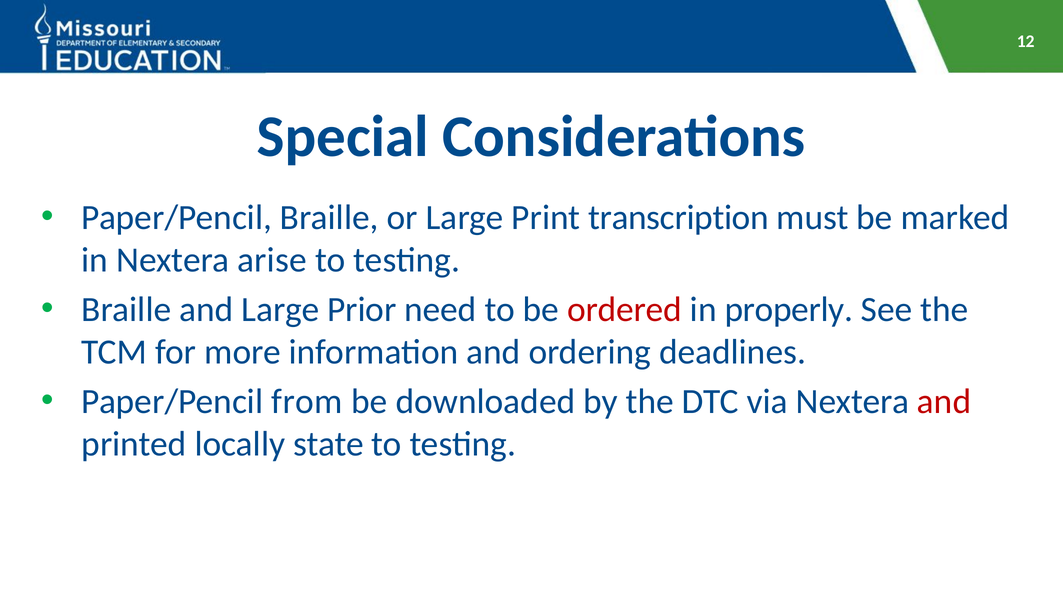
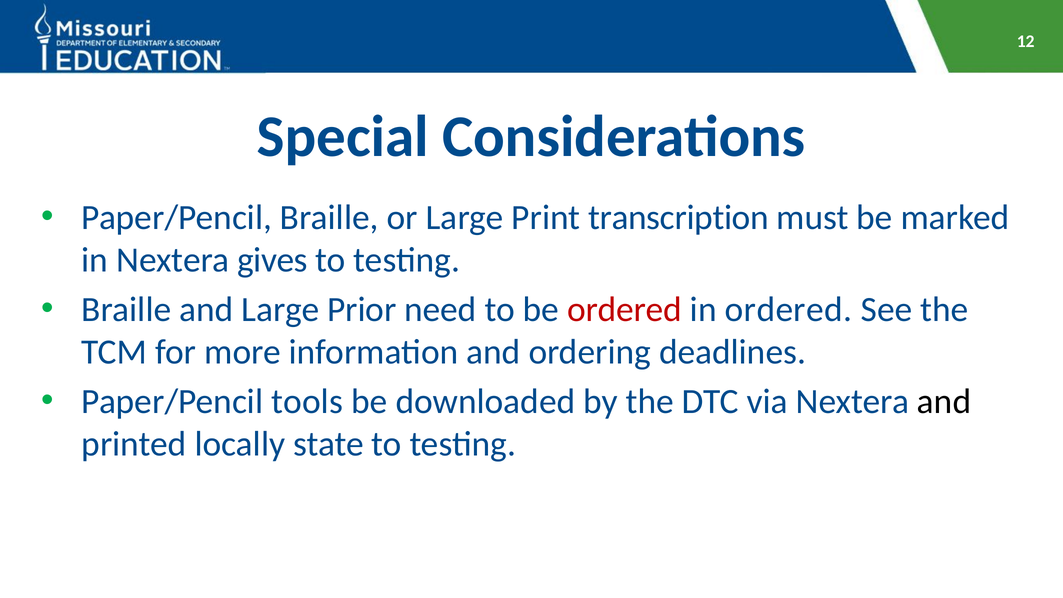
arise: arise -> gives
in properly: properly -> ordered
from: from -> tools
and at (944, 402) colour: red -> black
